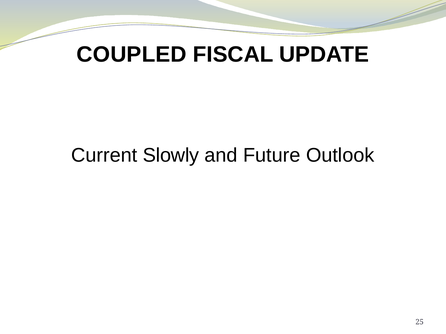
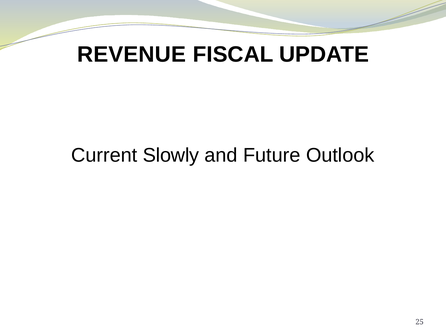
COUPLED: COUPLED -> REVENUE
